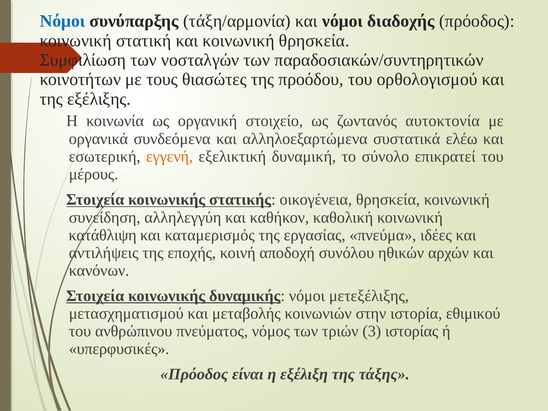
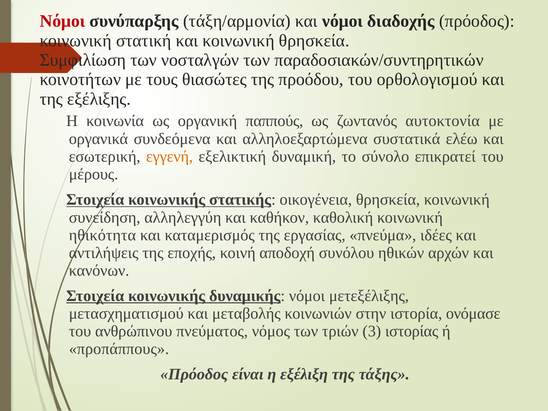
Νόμοι at (62, 21) colour: blue -> red
στοιχείο: στοιχείο -> παππούς
κατάθλιψη: κατάθλιψη -> ηθικότητα
εθιμικού: εθιμικού -> ονόμασε
υπερφυσικές: υπερφυσικές -> προπάππους
